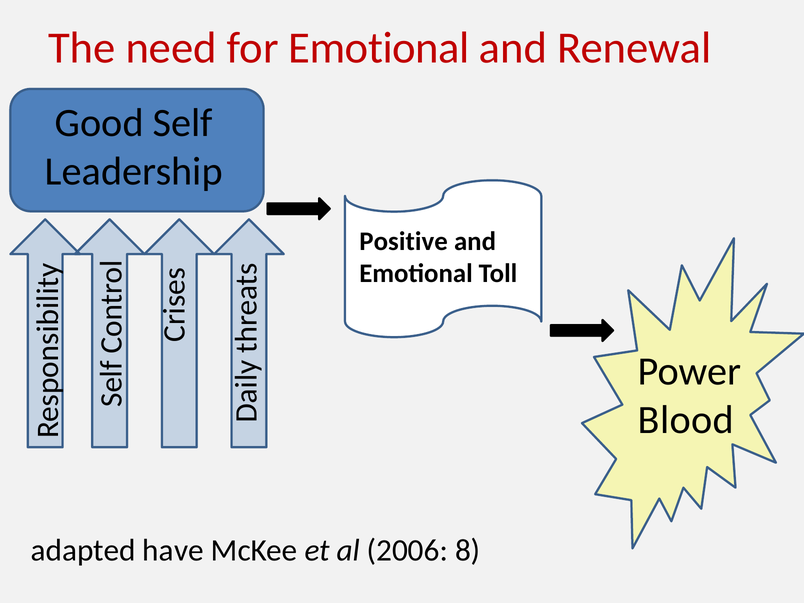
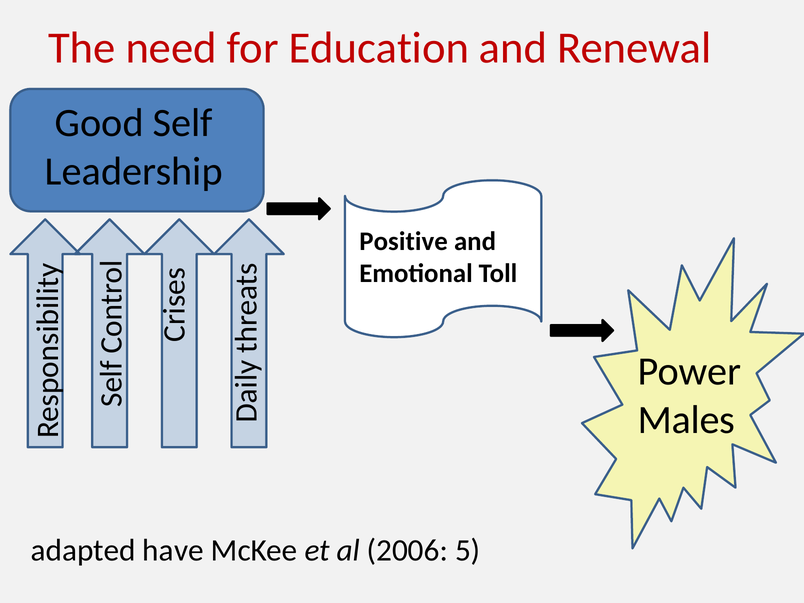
for Emotional: Emotional -> Education
Blood: Blood -> Males
8: 8 -> 5
